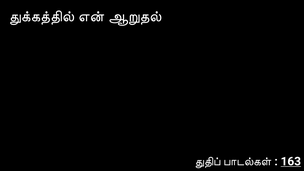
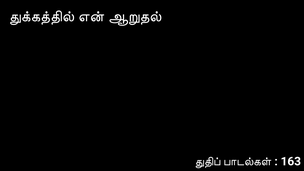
163 underline: present -> none
